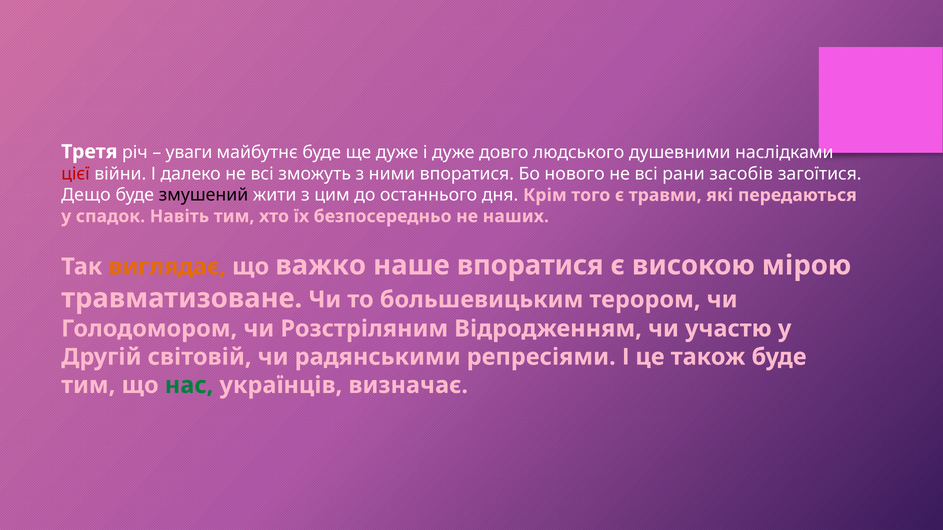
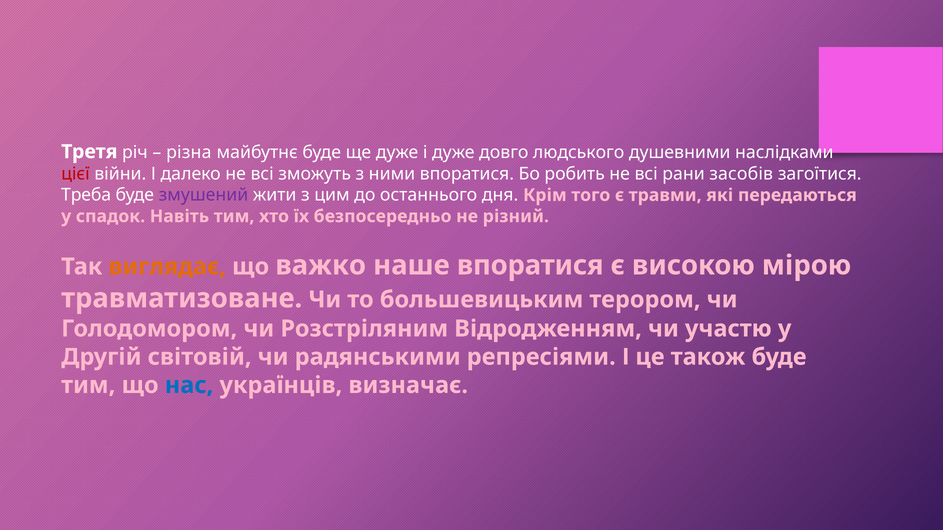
уваги: уваги -> різна
нового: нового -> робить
Дещо: Дещо -> Треба
змушений colour: black -> purple
наших: наших -> різний
нас colour: green -> blue
